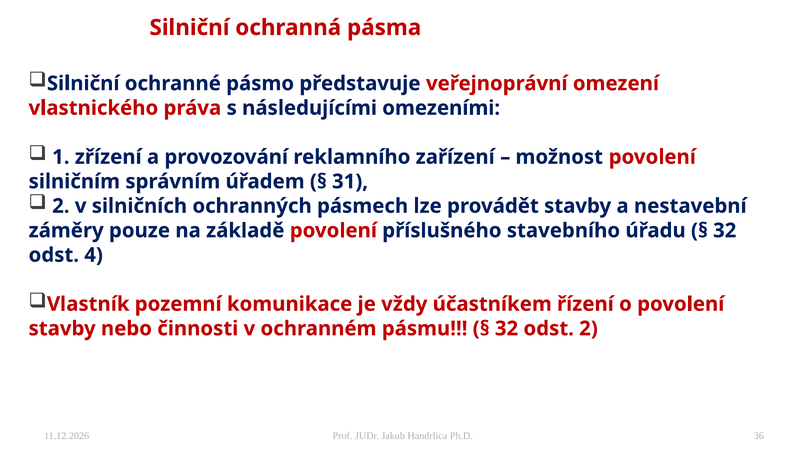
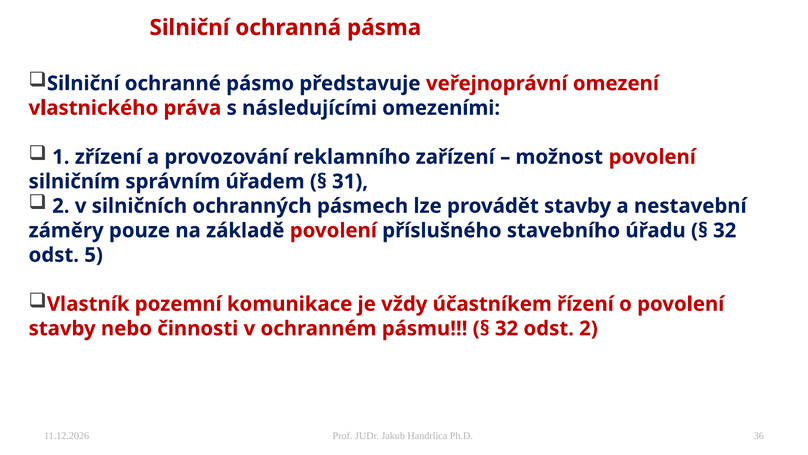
4: 4 -> 5
